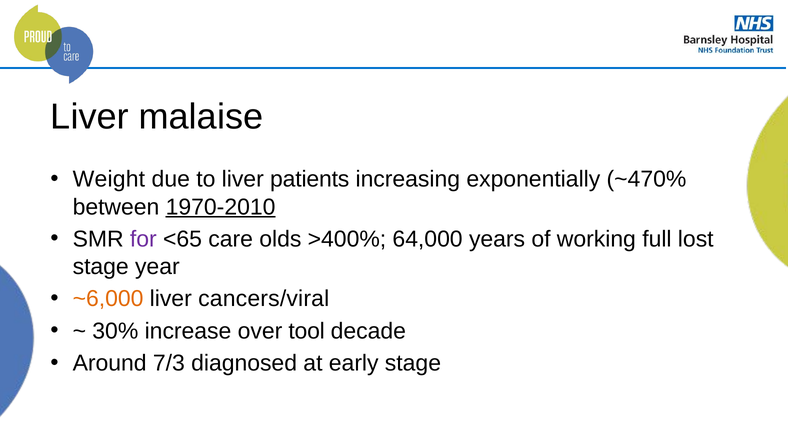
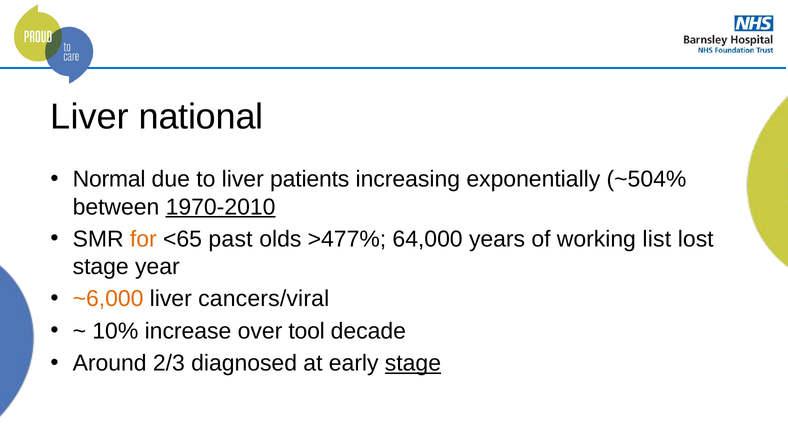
malaise: malaise -> national
Weight: Weight -> Normal
~470%: ~470% -> ~504%
for colour: purple -> orange
care: care -> past
>400%: >400% -> >477%
full: full -> list
30%: 30% -> 10%
7/3: 7/3 -> 2/3
stage at (413, 363) underline: none -> present
